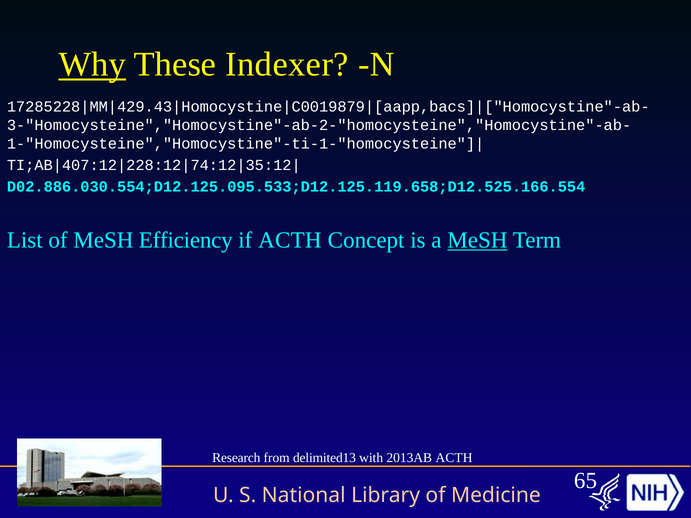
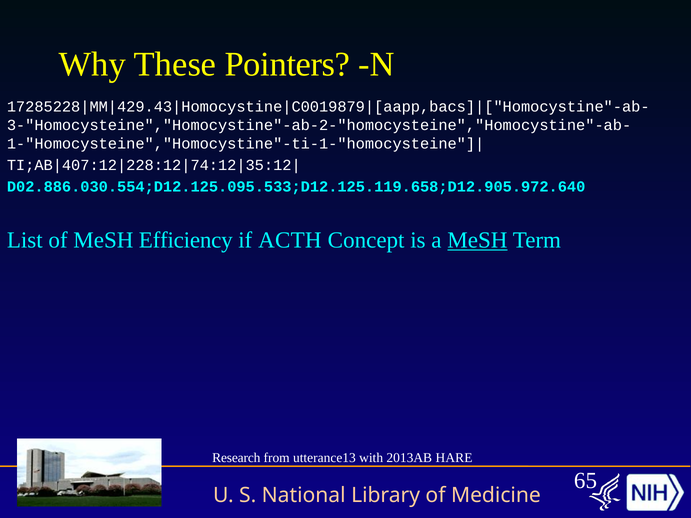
Why underline: present -> none
Indexer: Indexer -> Pointers
D02.886.030.554;D12.125.095.533;D12.125.119.658;D12.525.166.554: D02.886.030.554;D12.125.095.533;D12.125.119.658;D12.525.166.554 -> D02.886.030.554;D12.125.095.533;D12.125.119.658;D12.905.972.640
delimited13: delimited13 -> utterance13
2013AB ACTH: ACTH -> HARE
